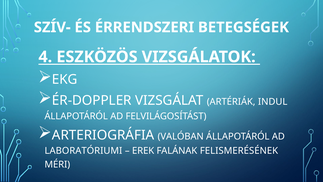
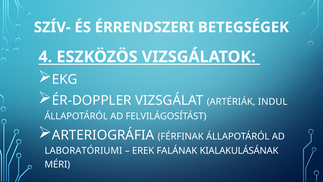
VALÓBAN: VALÓBAN -> FÉRFINAK
FELISMERÉSÉNEK: FELISMERÉSÉNEK -> KIALAKULÁSÁNAK
